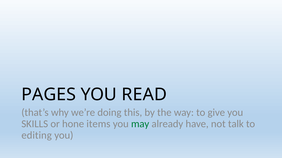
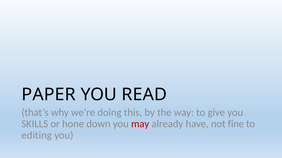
PAGES: PAGES -> PAPER
items: items -> down
may colour: green -> red
talk: talk -> fine
